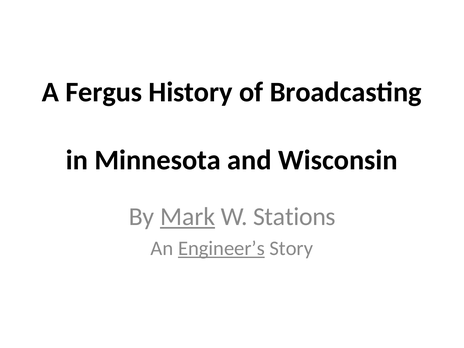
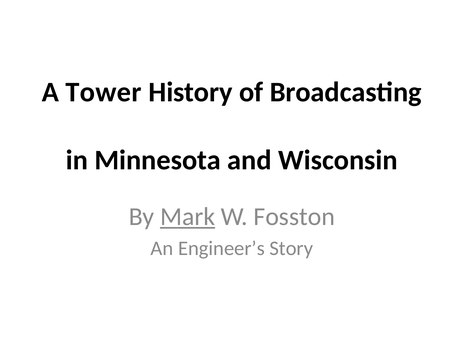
Fergus: Fergus -> Tower
Stations: Stations -> Fosston
Engineer’s underline: present -> none
